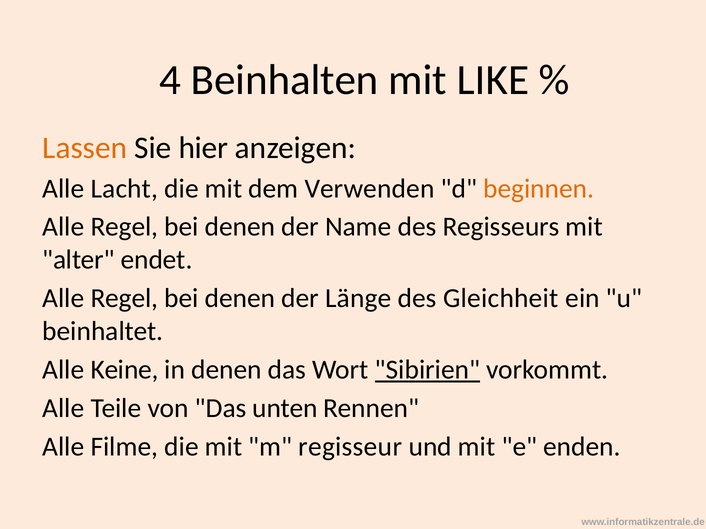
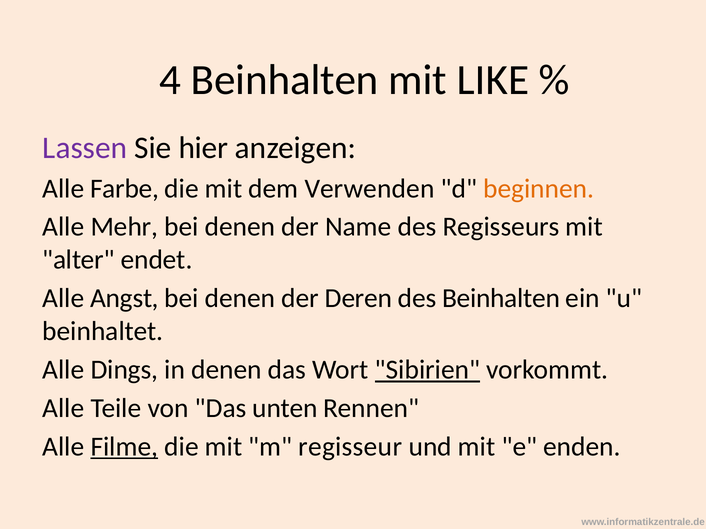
Lassen colour: orange -> purple
Lacht: Lacht -> Farbe
Regel at (124, 227): Regel -> Mehr
Regel at (124, 299): Regel -> Angst
Länge: Länge -> Deren
des Gleichheit: Gleichheit -> Beinhalten
Keine: Keine -> Dings
Filme underline: none -> present
